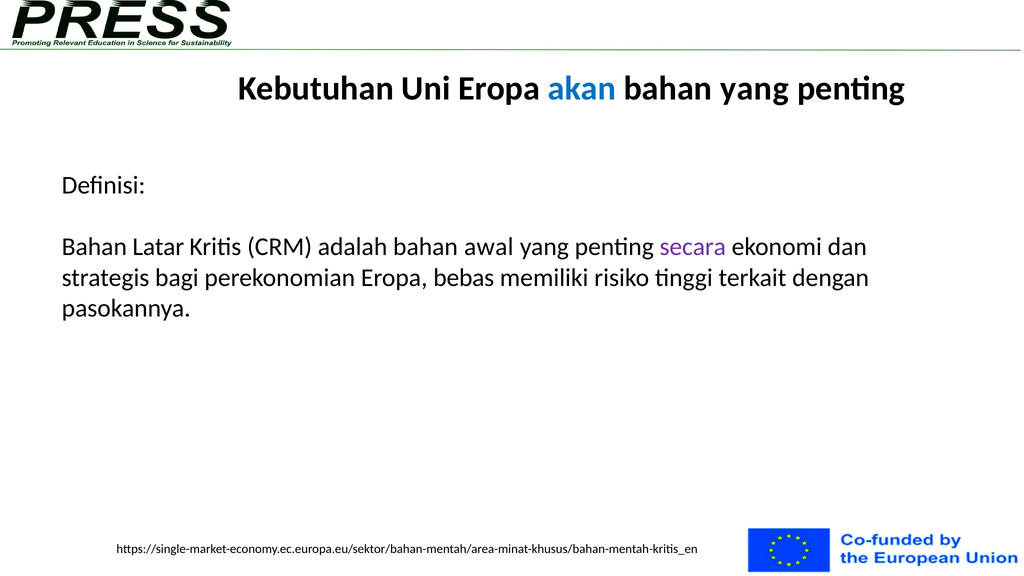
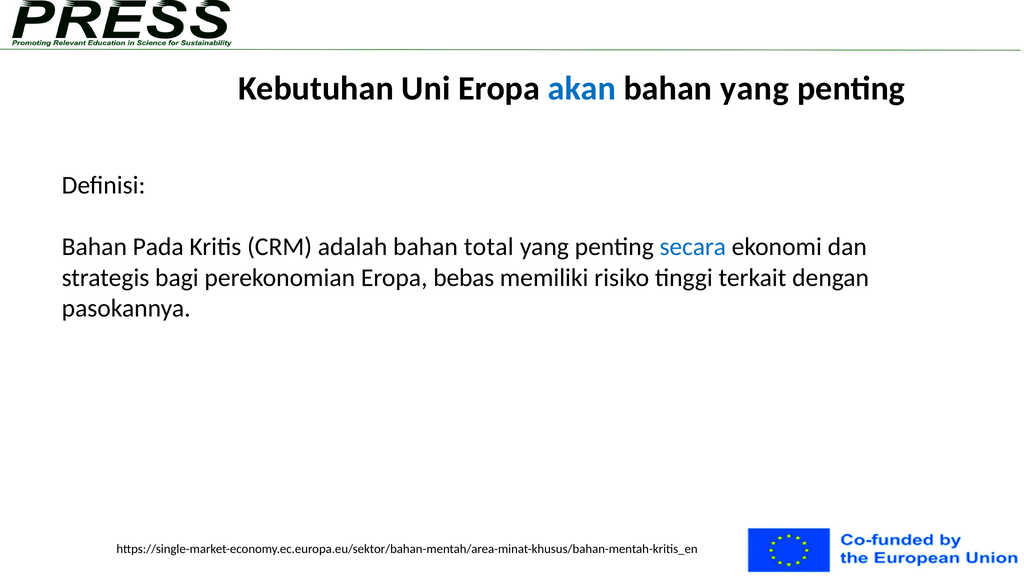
Latar: Latar -> Pada
awal: awal -> total
secara colour: purple -> blue
